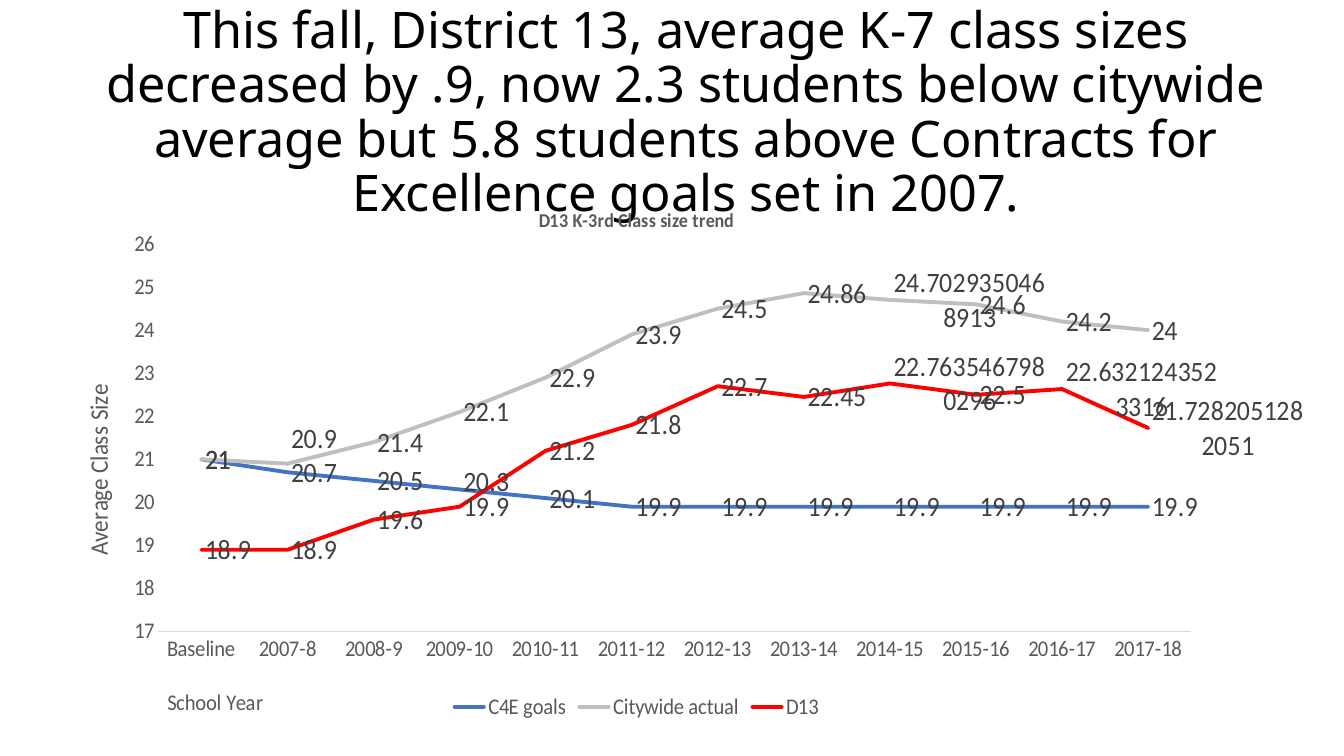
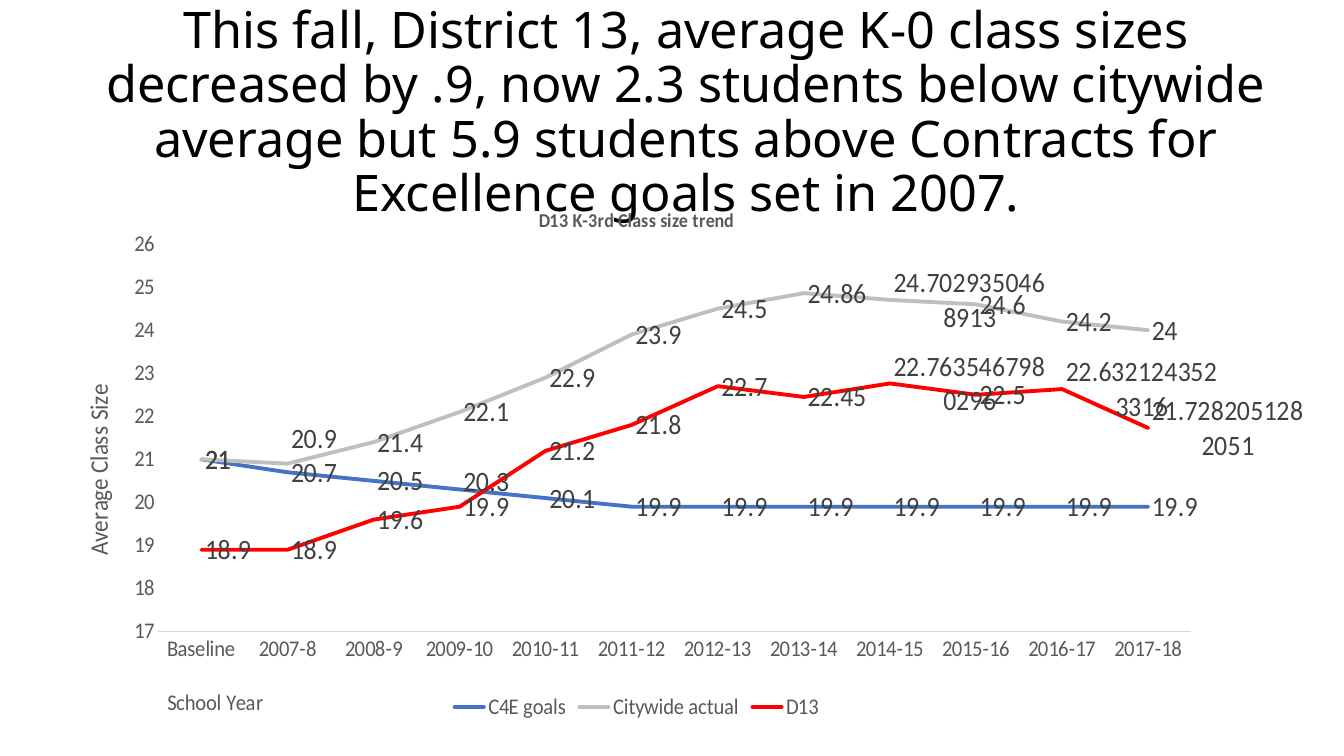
K-7: K-7 -> K-0
5.8: 5.8 -> 5.9
